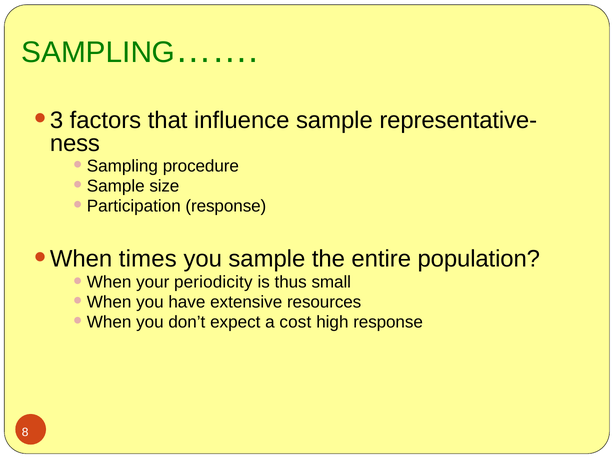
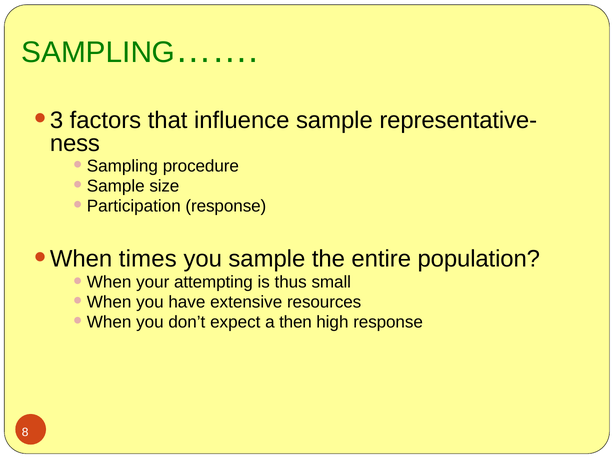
periodicity: periodicity -> attempting
cost: cost -> then
